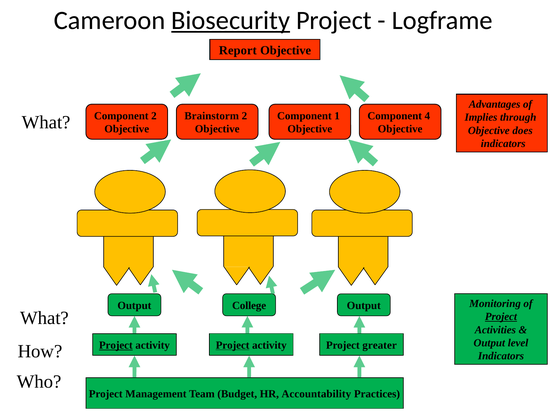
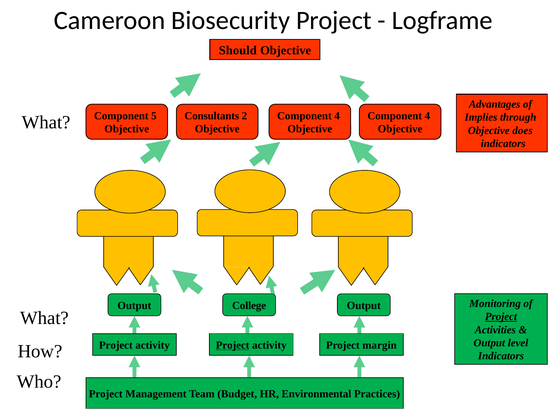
Biosecurity underline: present -> none
Report: Report -> Should
Component 2: 2 -> 5
Brainstorm: Brainstorm -> Consultants
1 at (337, 116): 1 -> 4
greater: greater -> margin
Project at (116, 345) underline: present -> none
Accountability: Accountability -> Environmental
